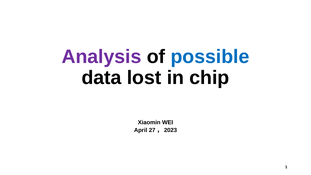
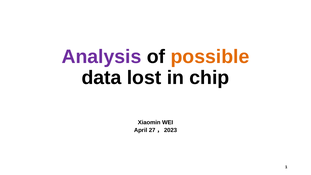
possible colour: blue -> orange
